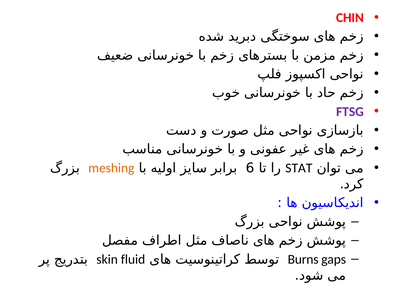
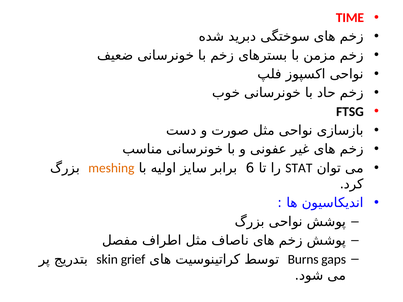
CHIN: CHIN -> TIME
FTSG colour: purple -> black
fluid: fluid -> grief
